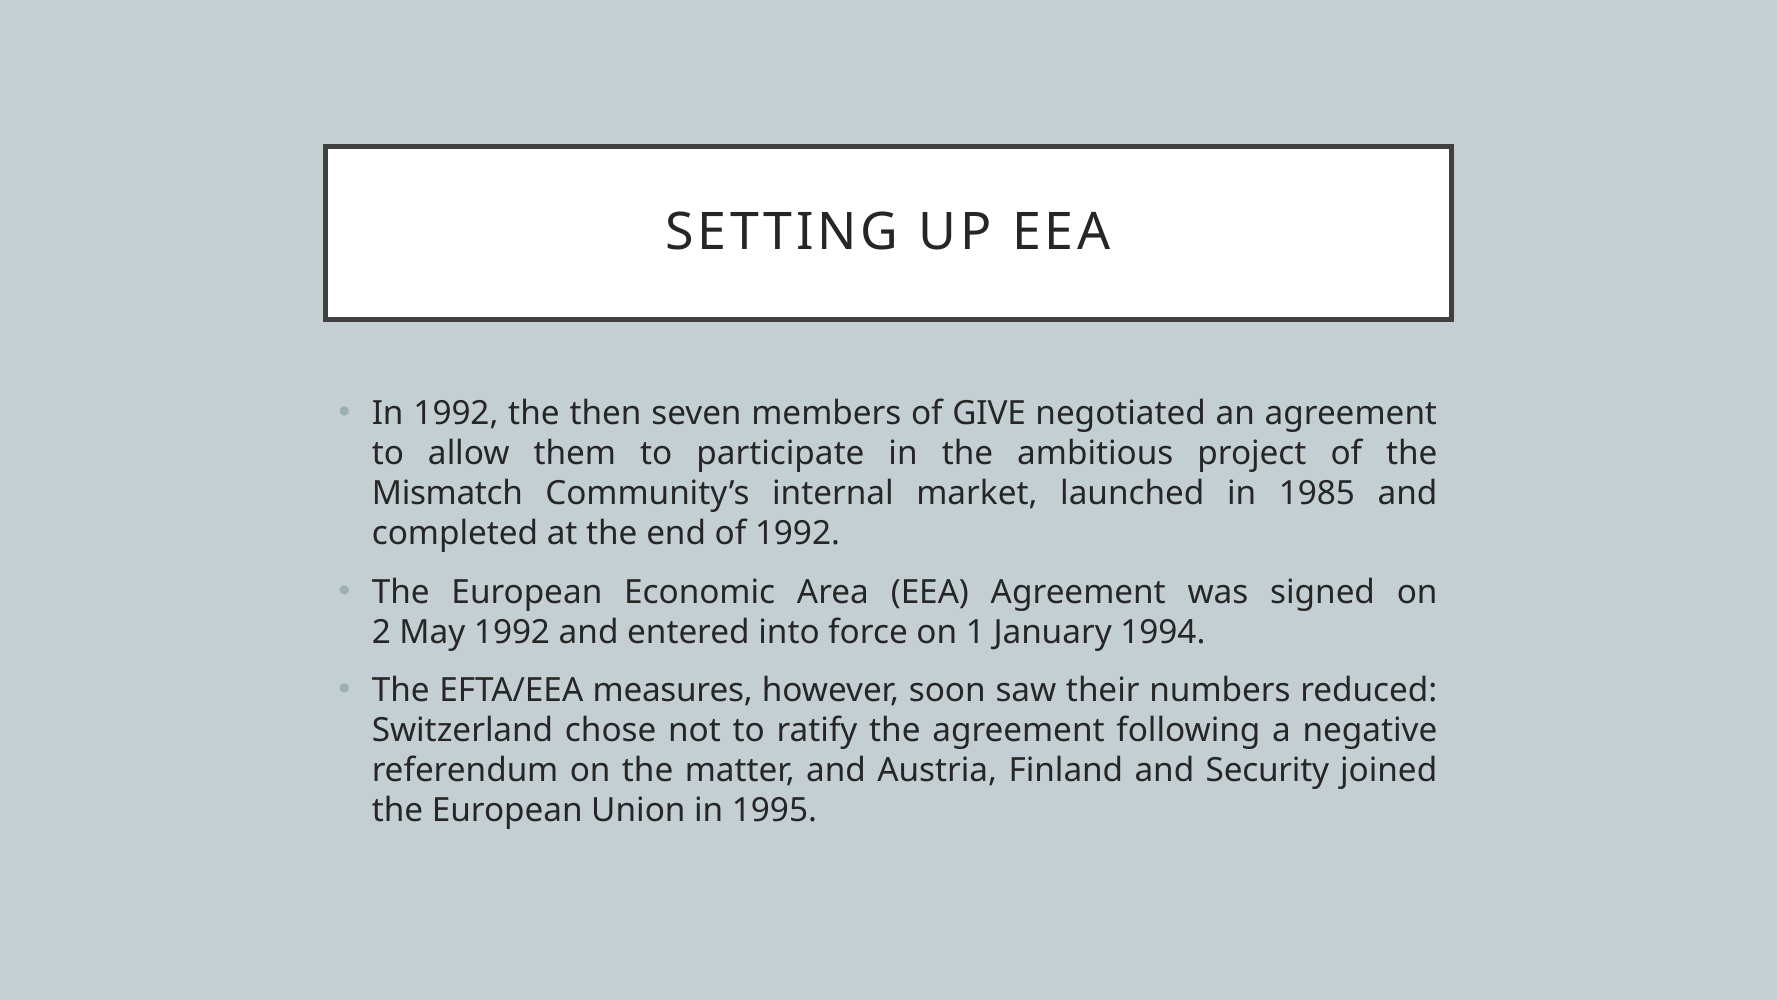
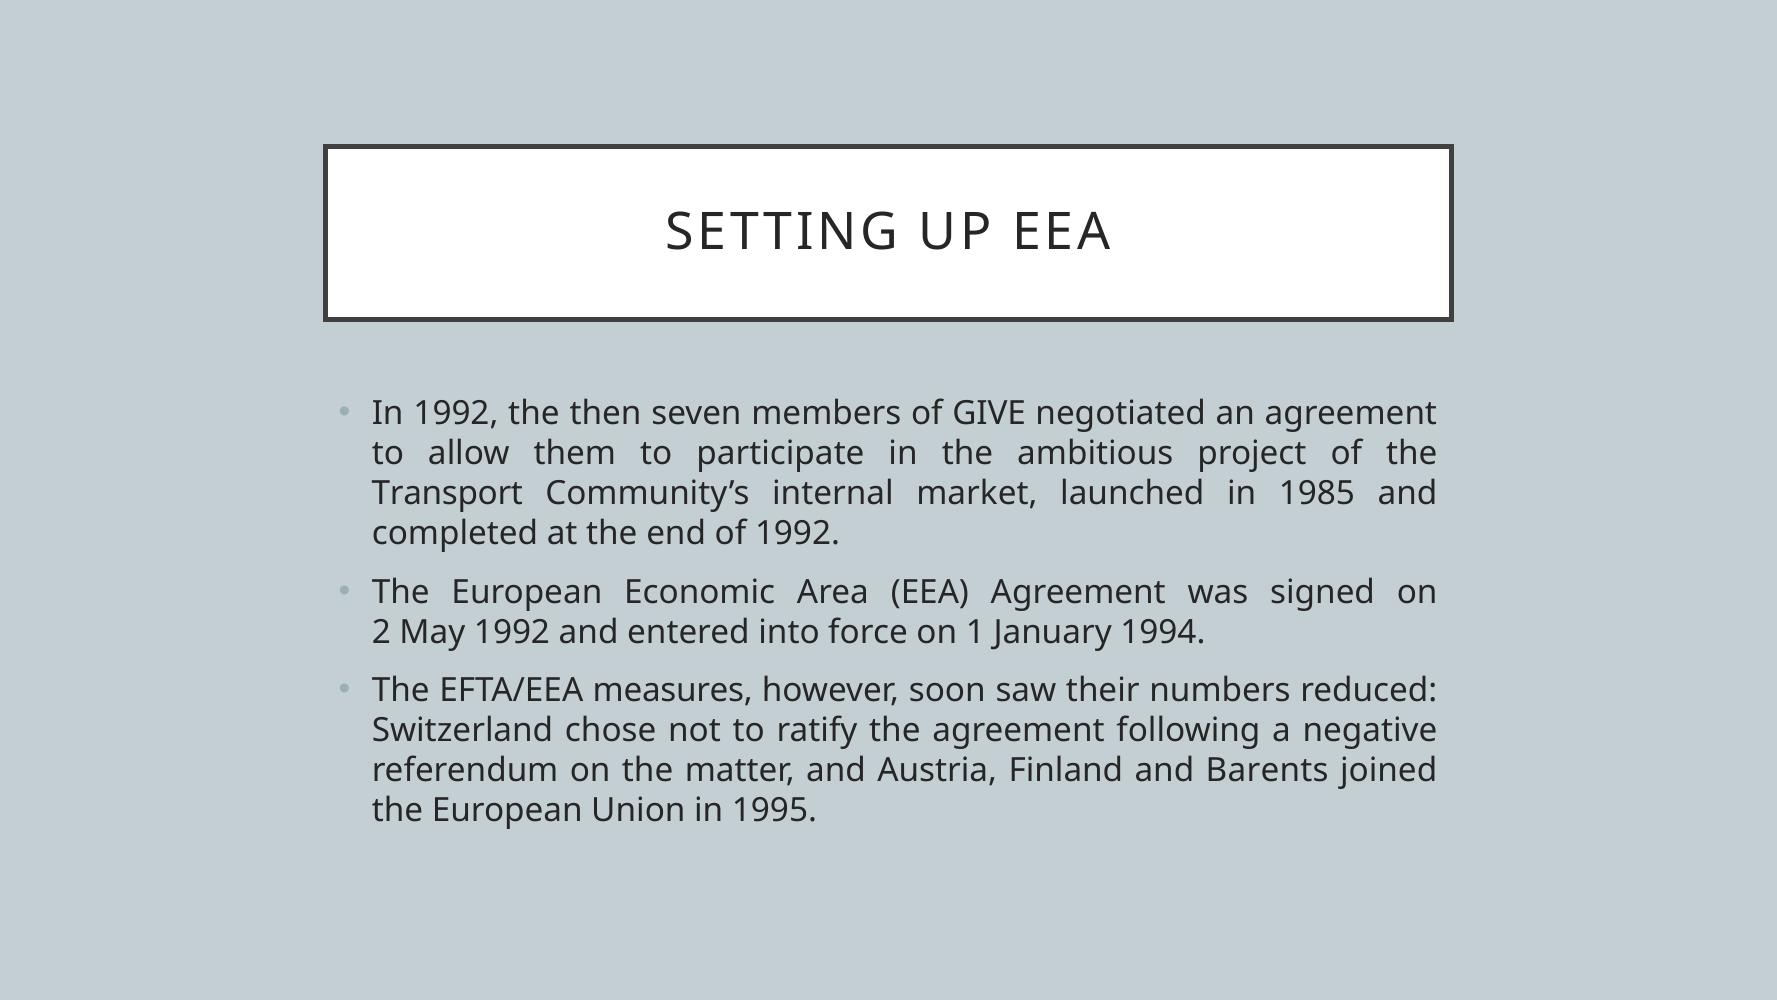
Mismatch: Mismatch -> Transport
Security: Security -> Barents
